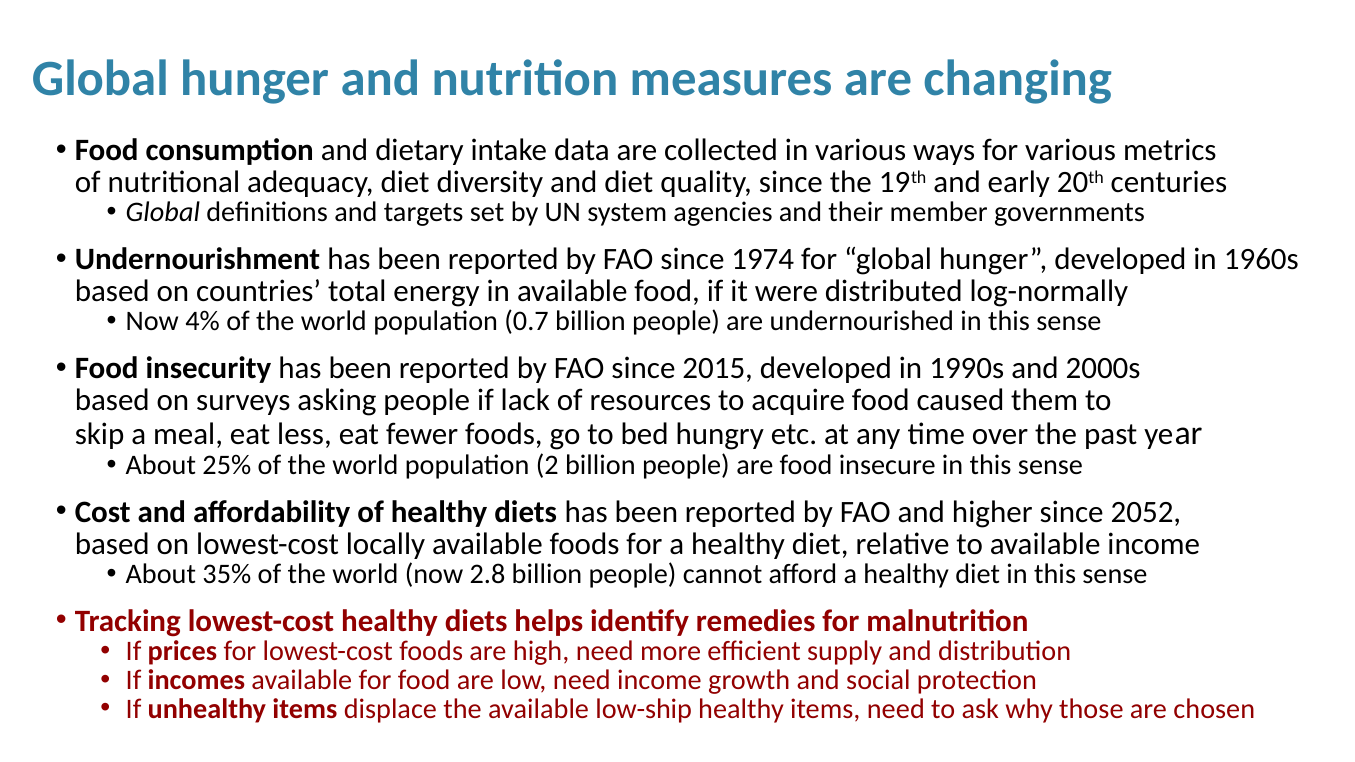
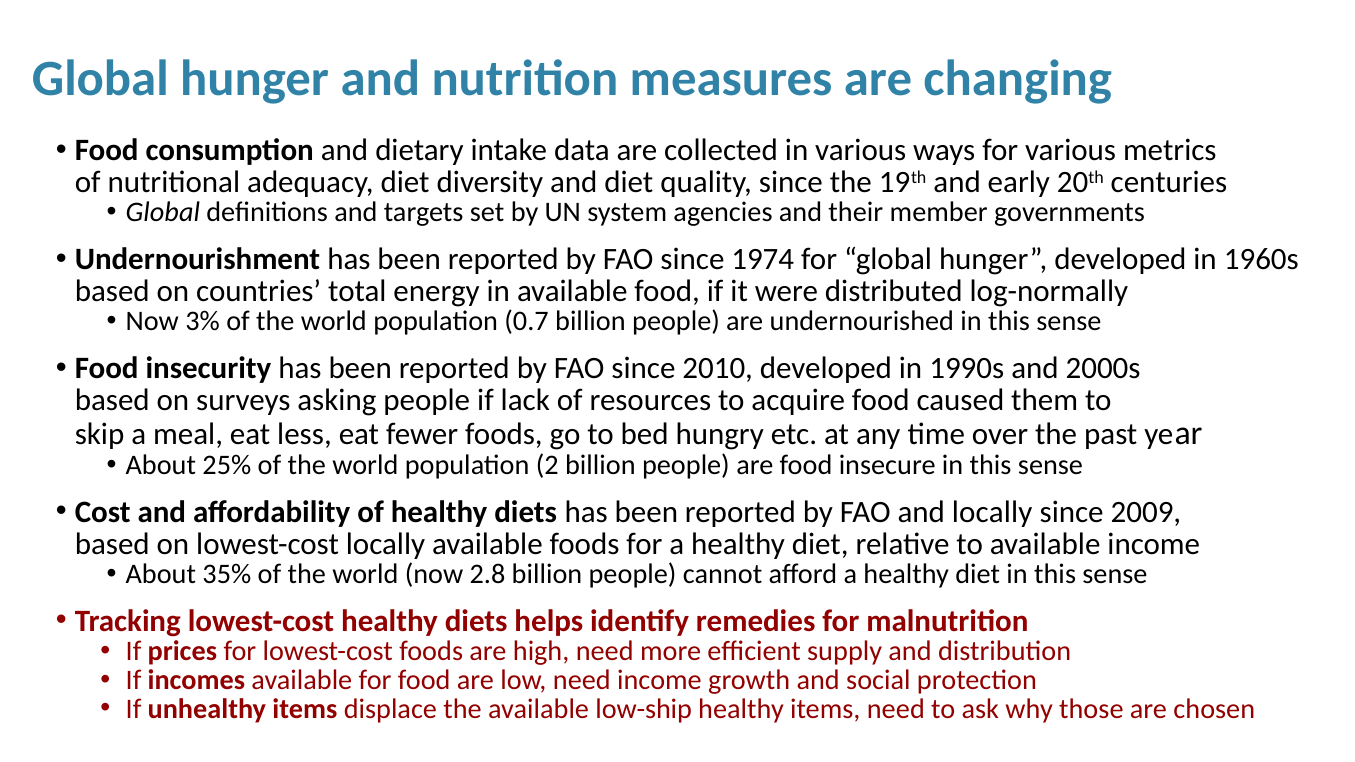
4%: 4% -> 3%
2015: 2015 -> 2010
and higher: higher -> locally
2052: 2052 -> 2009
